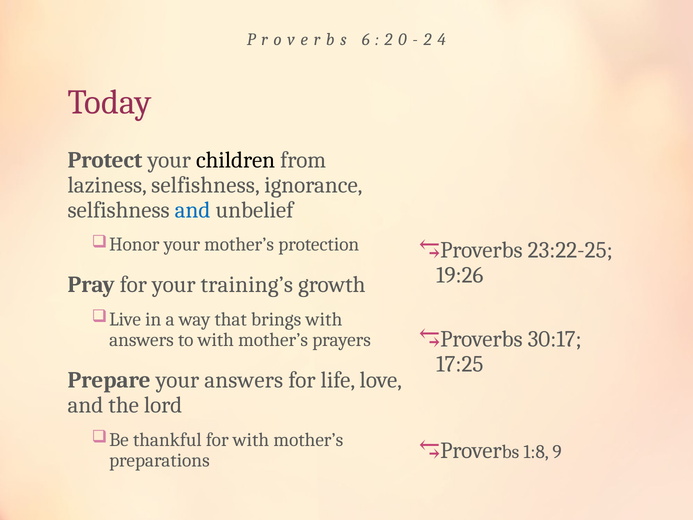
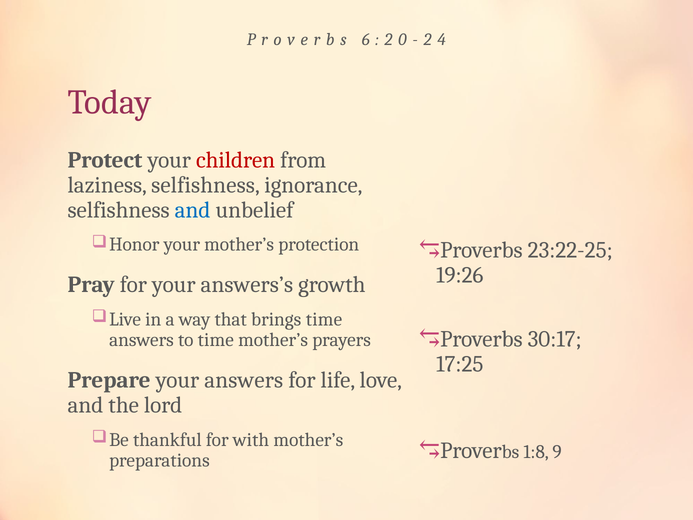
children colour: black -> red
training’s: training’s -> answers’s
brings with: with -> time
to with: with -> time
